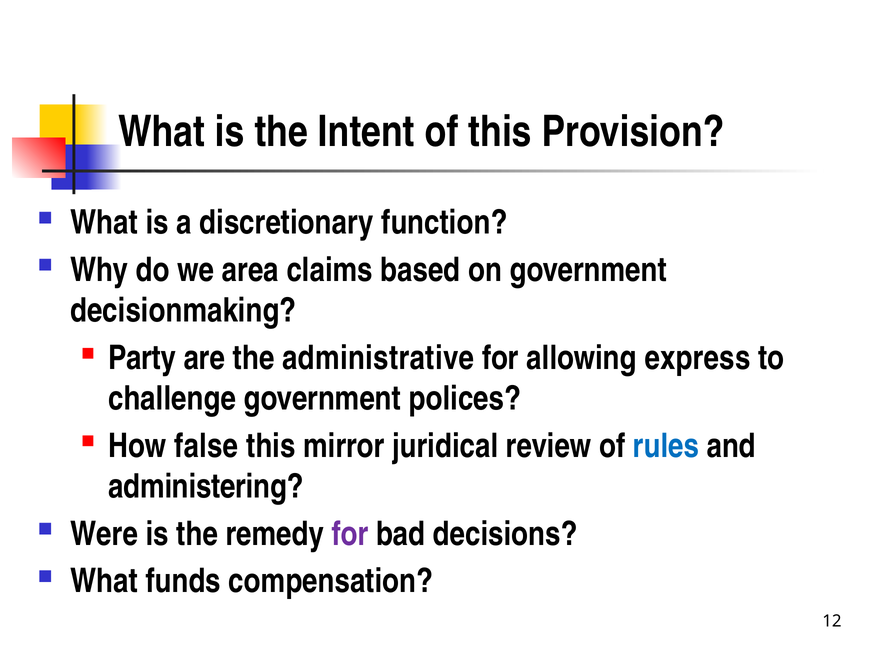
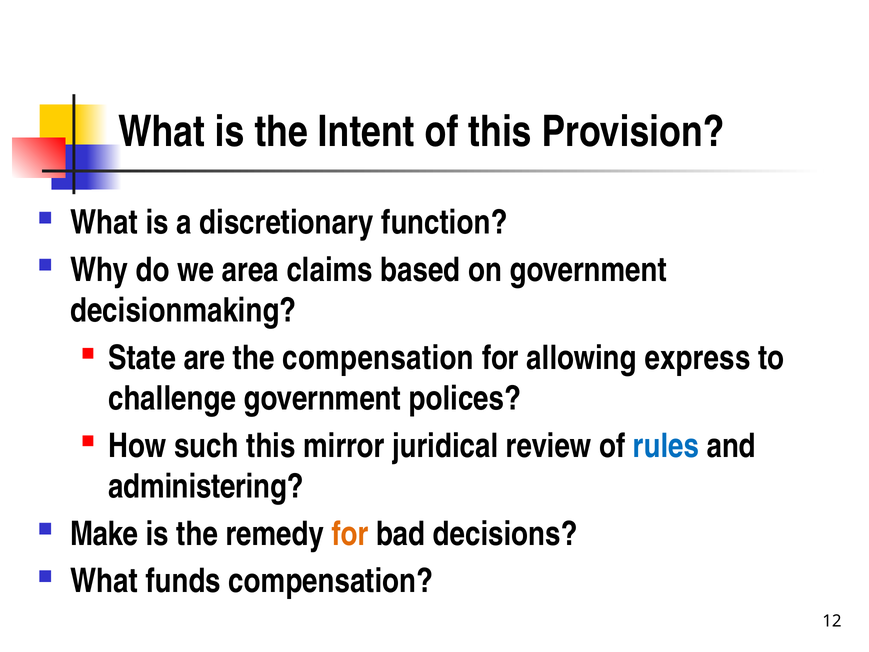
Party: Party -> State
the administrative: administrative -> compensation
false: false -> such
Were: Were -> Make
for at (350, 534) colour: purple -> orange
